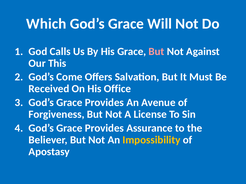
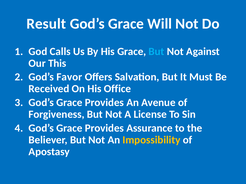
Which: Which -> Result
But at (156, 52) colour: pink -> light blue
Come: Come -> Favor
